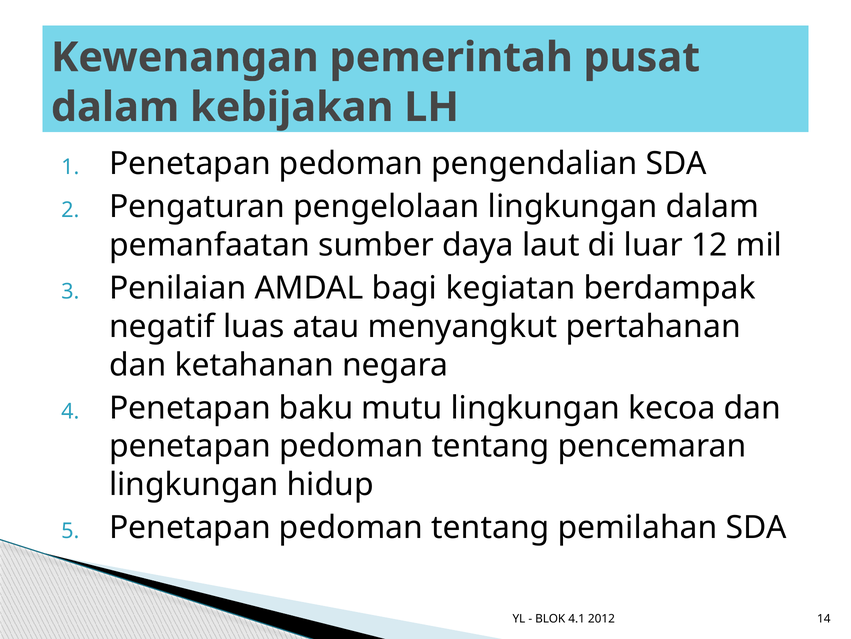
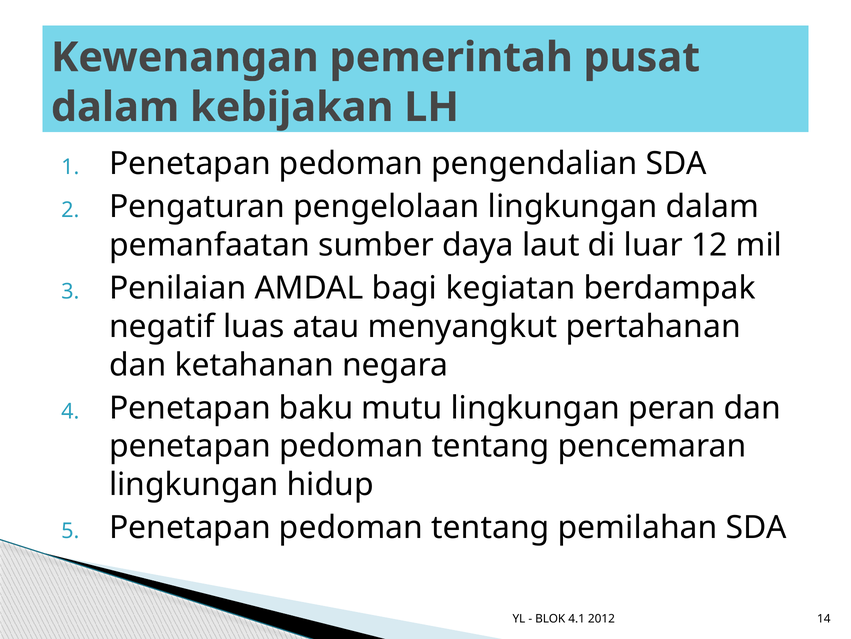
kecoa: kecoa -> peran
